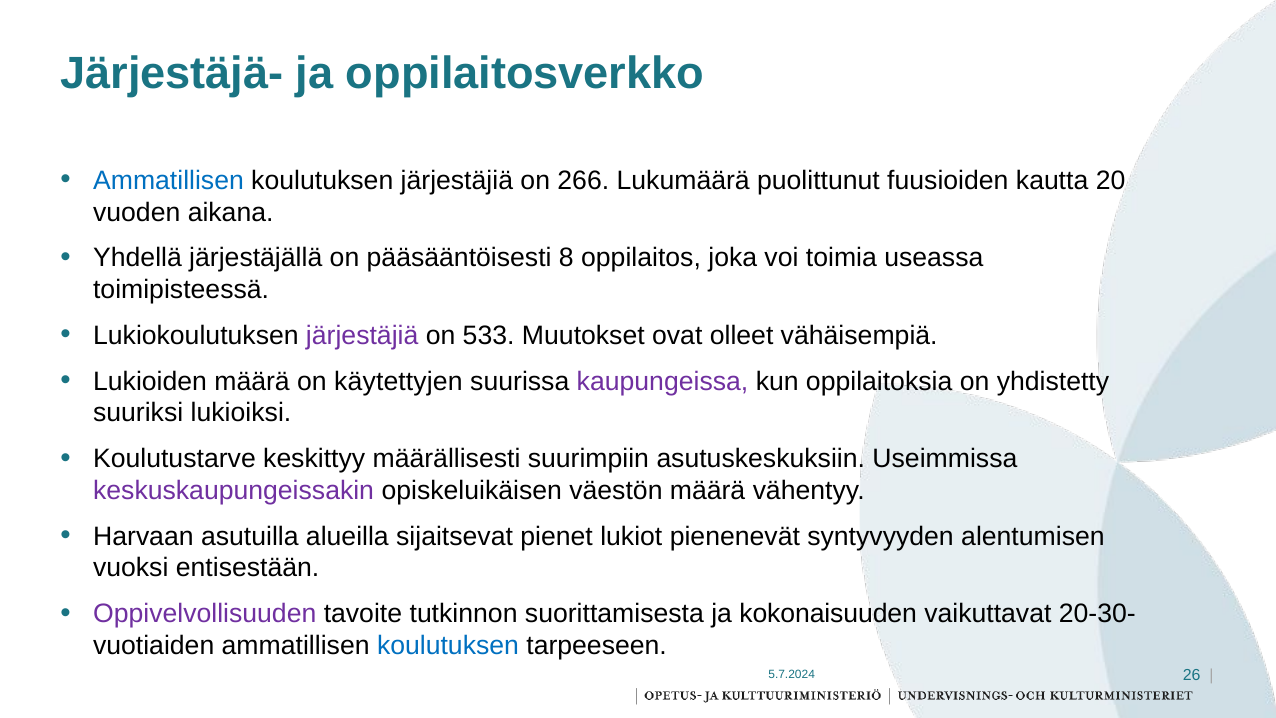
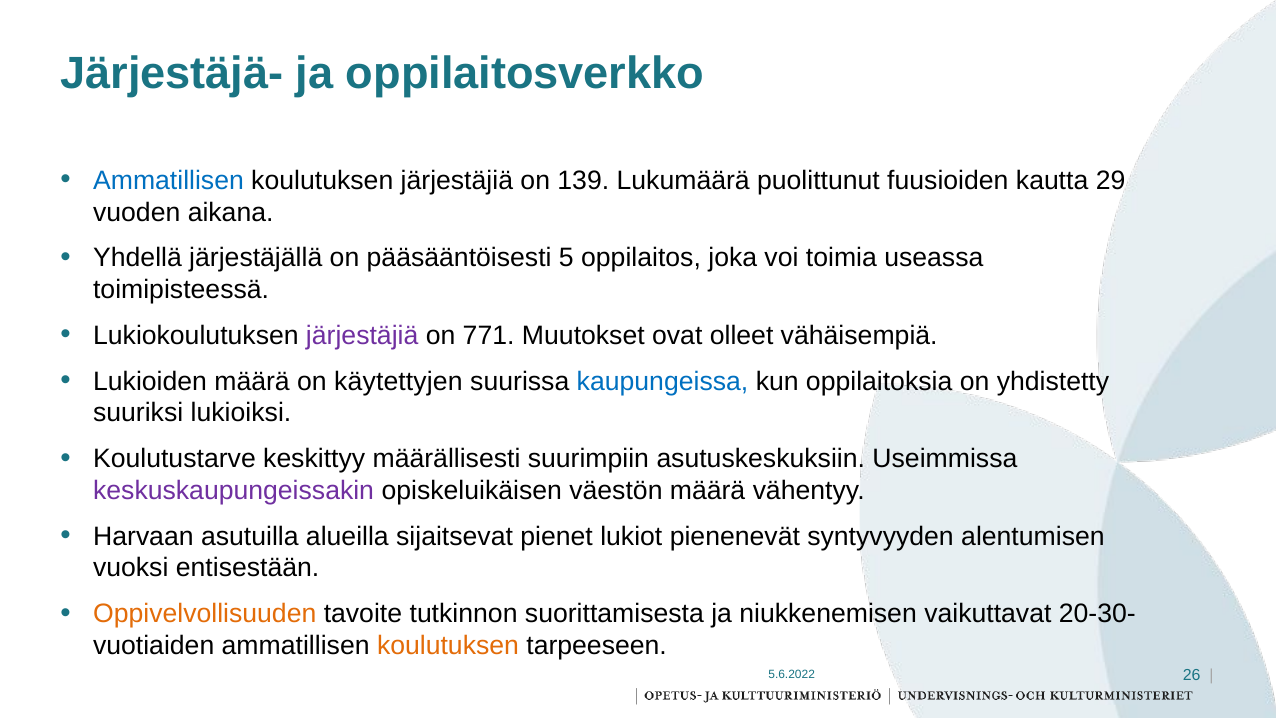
266: 266 -> 139
20: 20 -> 29
8: 8 -> 5
533: 533 -> 771
kaupungeissa colour: purple -> blue
Oppivelvollisuuden colour: purple -> orange
kokonaisuuden: kokonaisuuden -> niukkenemisen
koulutuksen at (448, 645) colour: blue -> orange
5.7.2024: 5.7.2024 -> 5.6.2022
